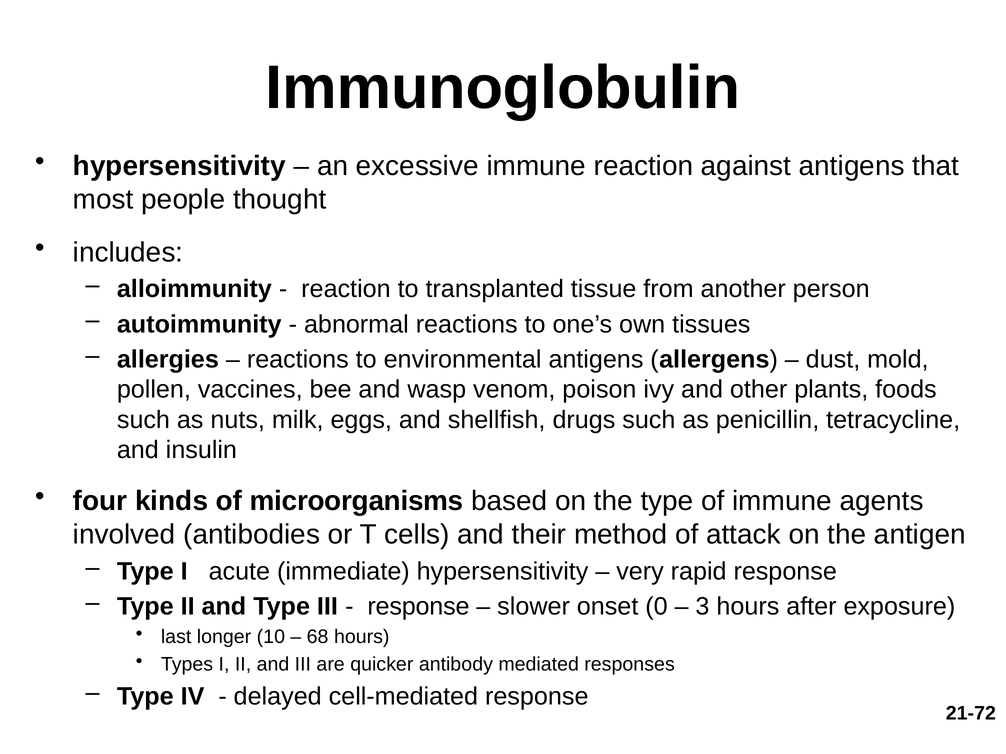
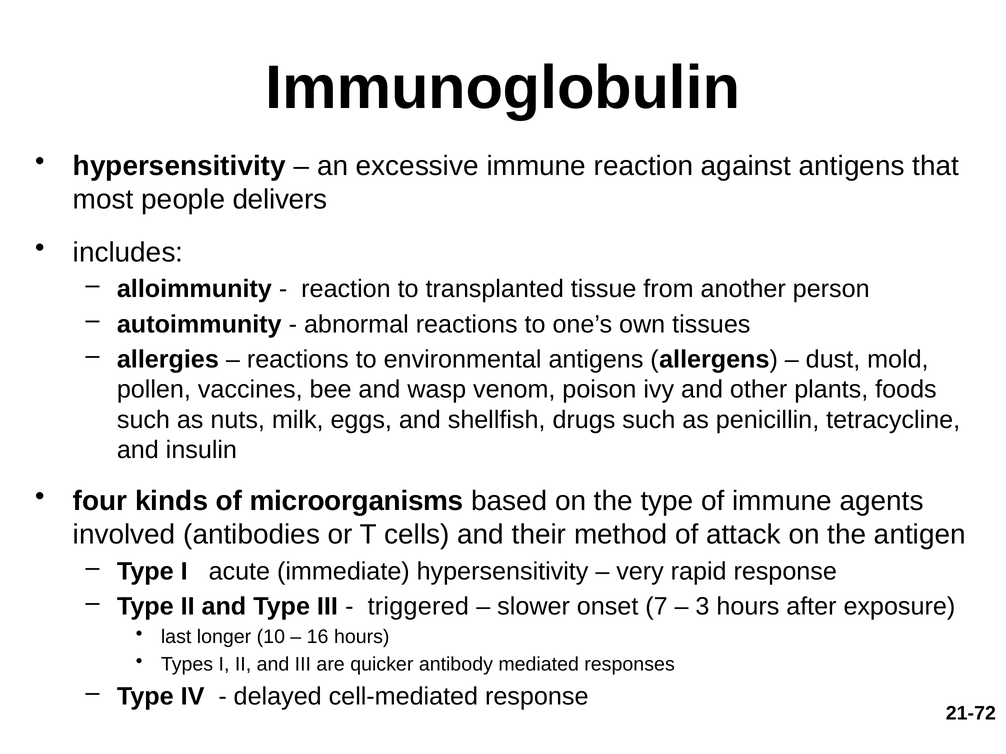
thought: thought -> delivers
response at (418, 607): response -> triggered
0: 0 -> 7
68: 68 -> 16
